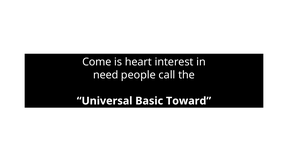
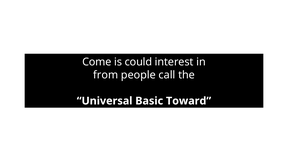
heart: heart -> could
need: need -> from
